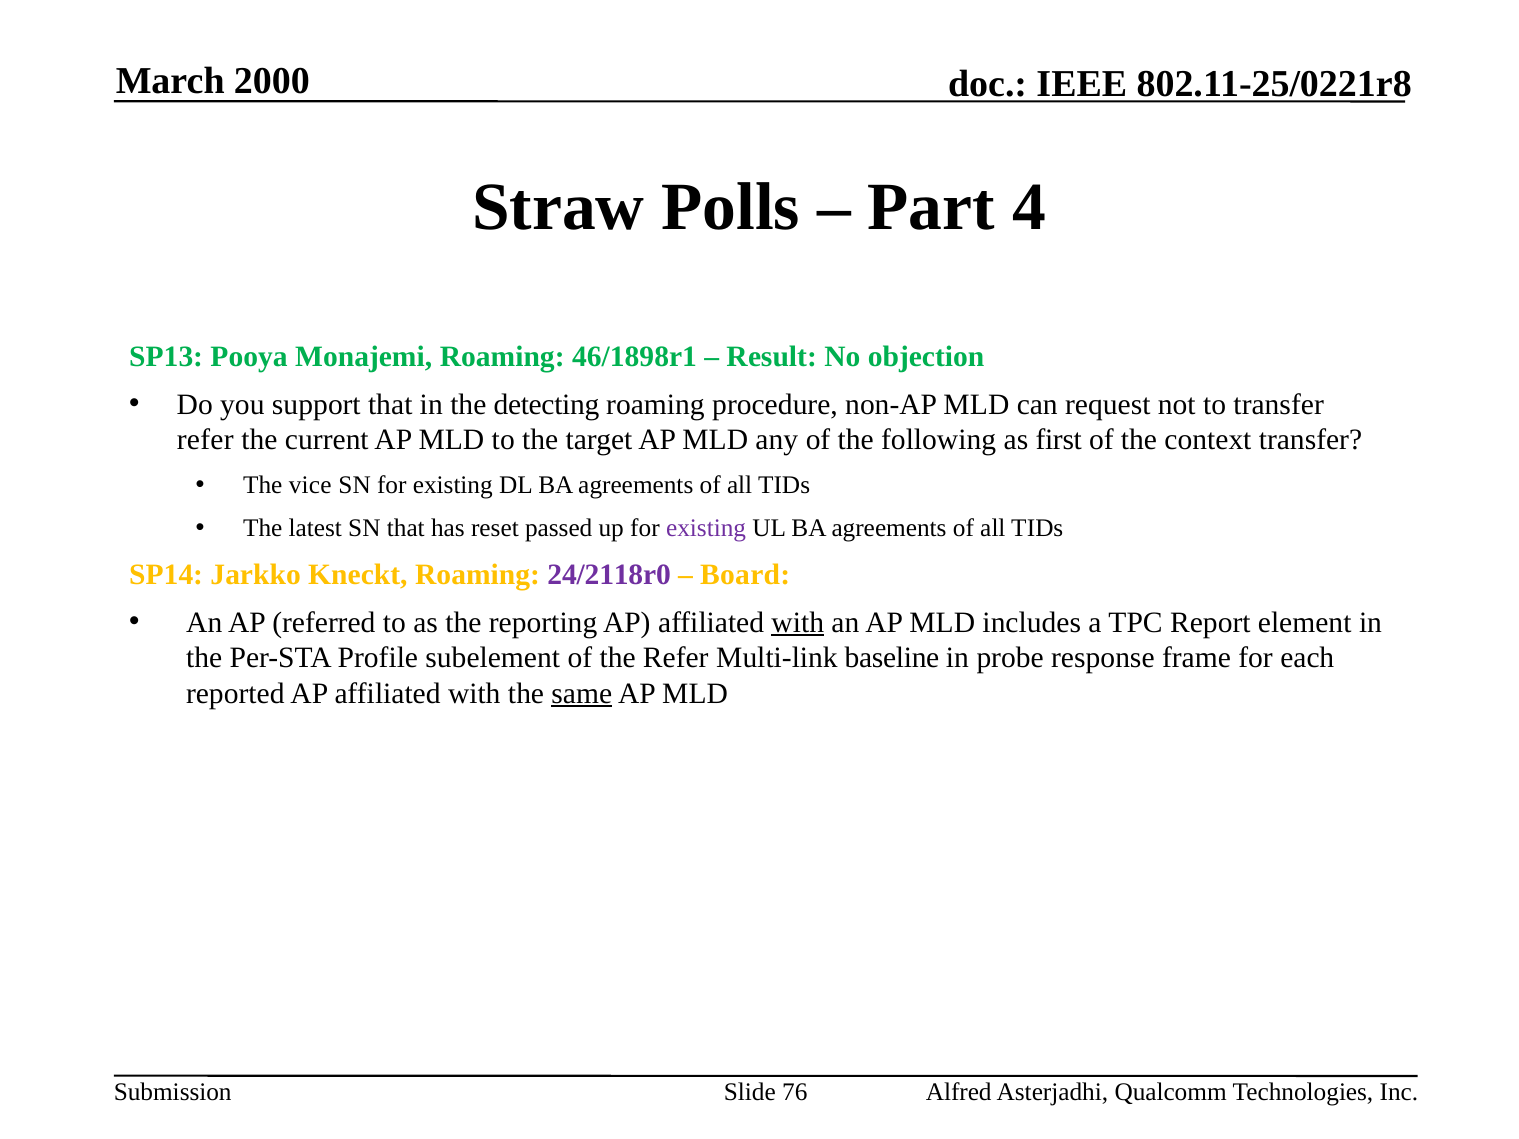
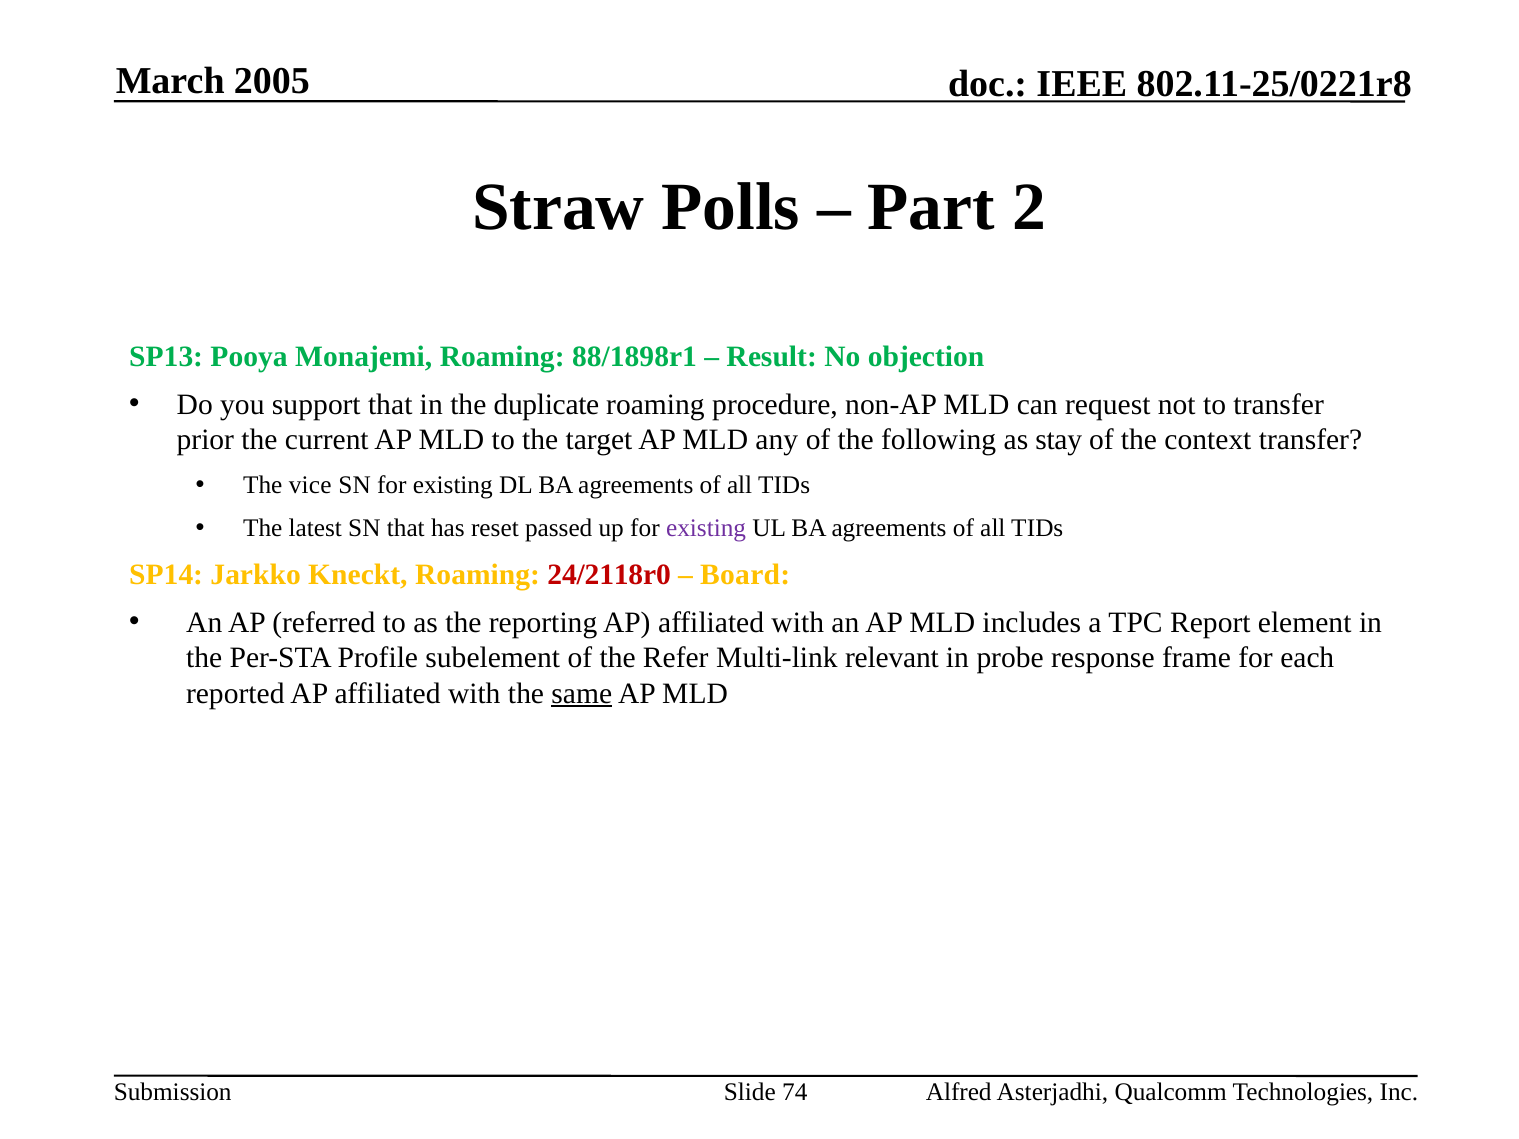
2000: 2000 -> 2005
4: 4 -> 2
46/1898r1: 46/1898r1 -> 88/1898r1
detecting: detecting -> duplicate
refer at (205, 440): refer -> prior
first: first -> stay
24/2118r0 colour: purple -> red
with at (798, 623) underline: present -> none
baseline: baseline -> relevant
76: 76 -> 74
